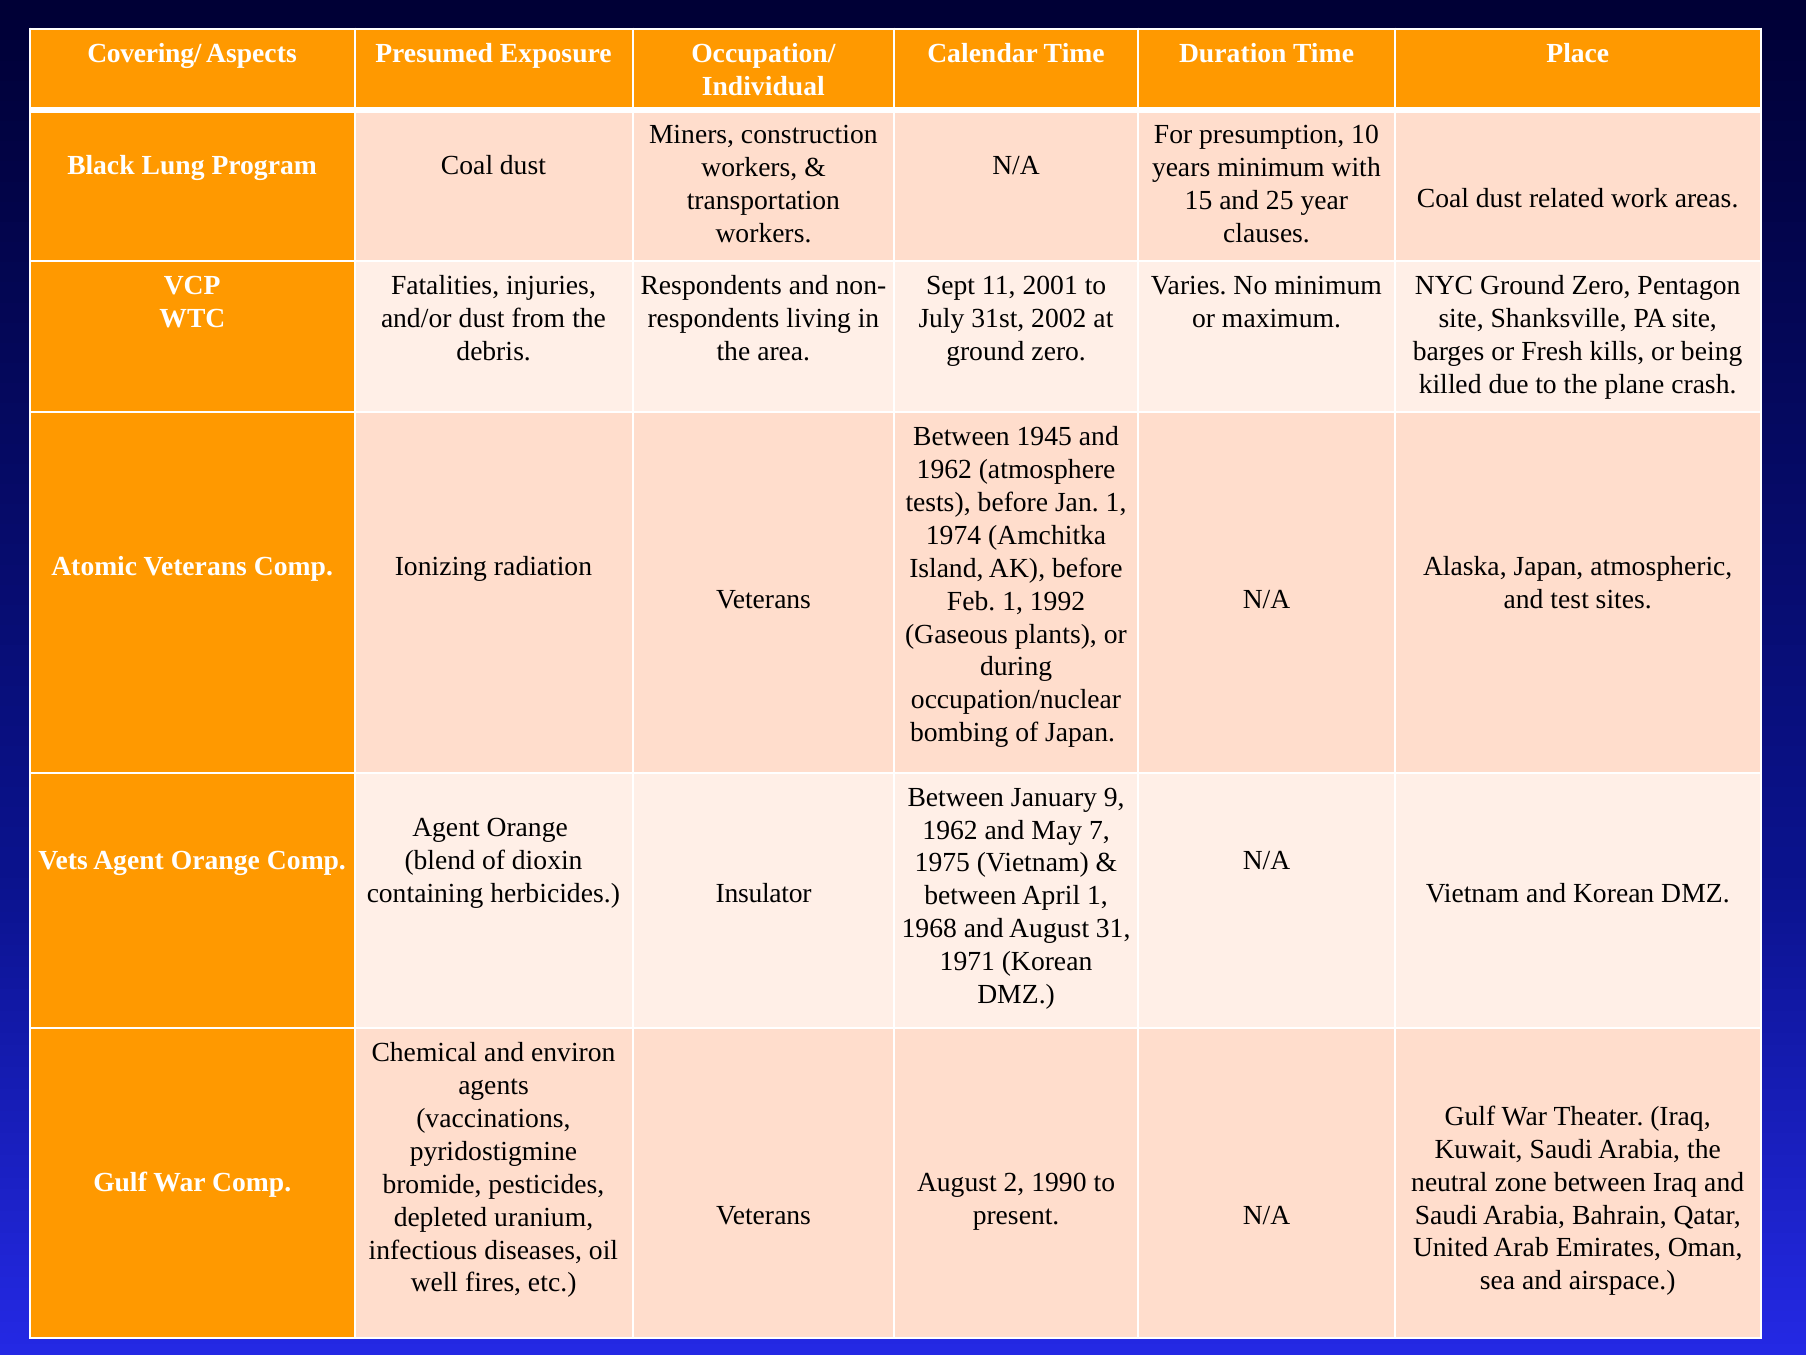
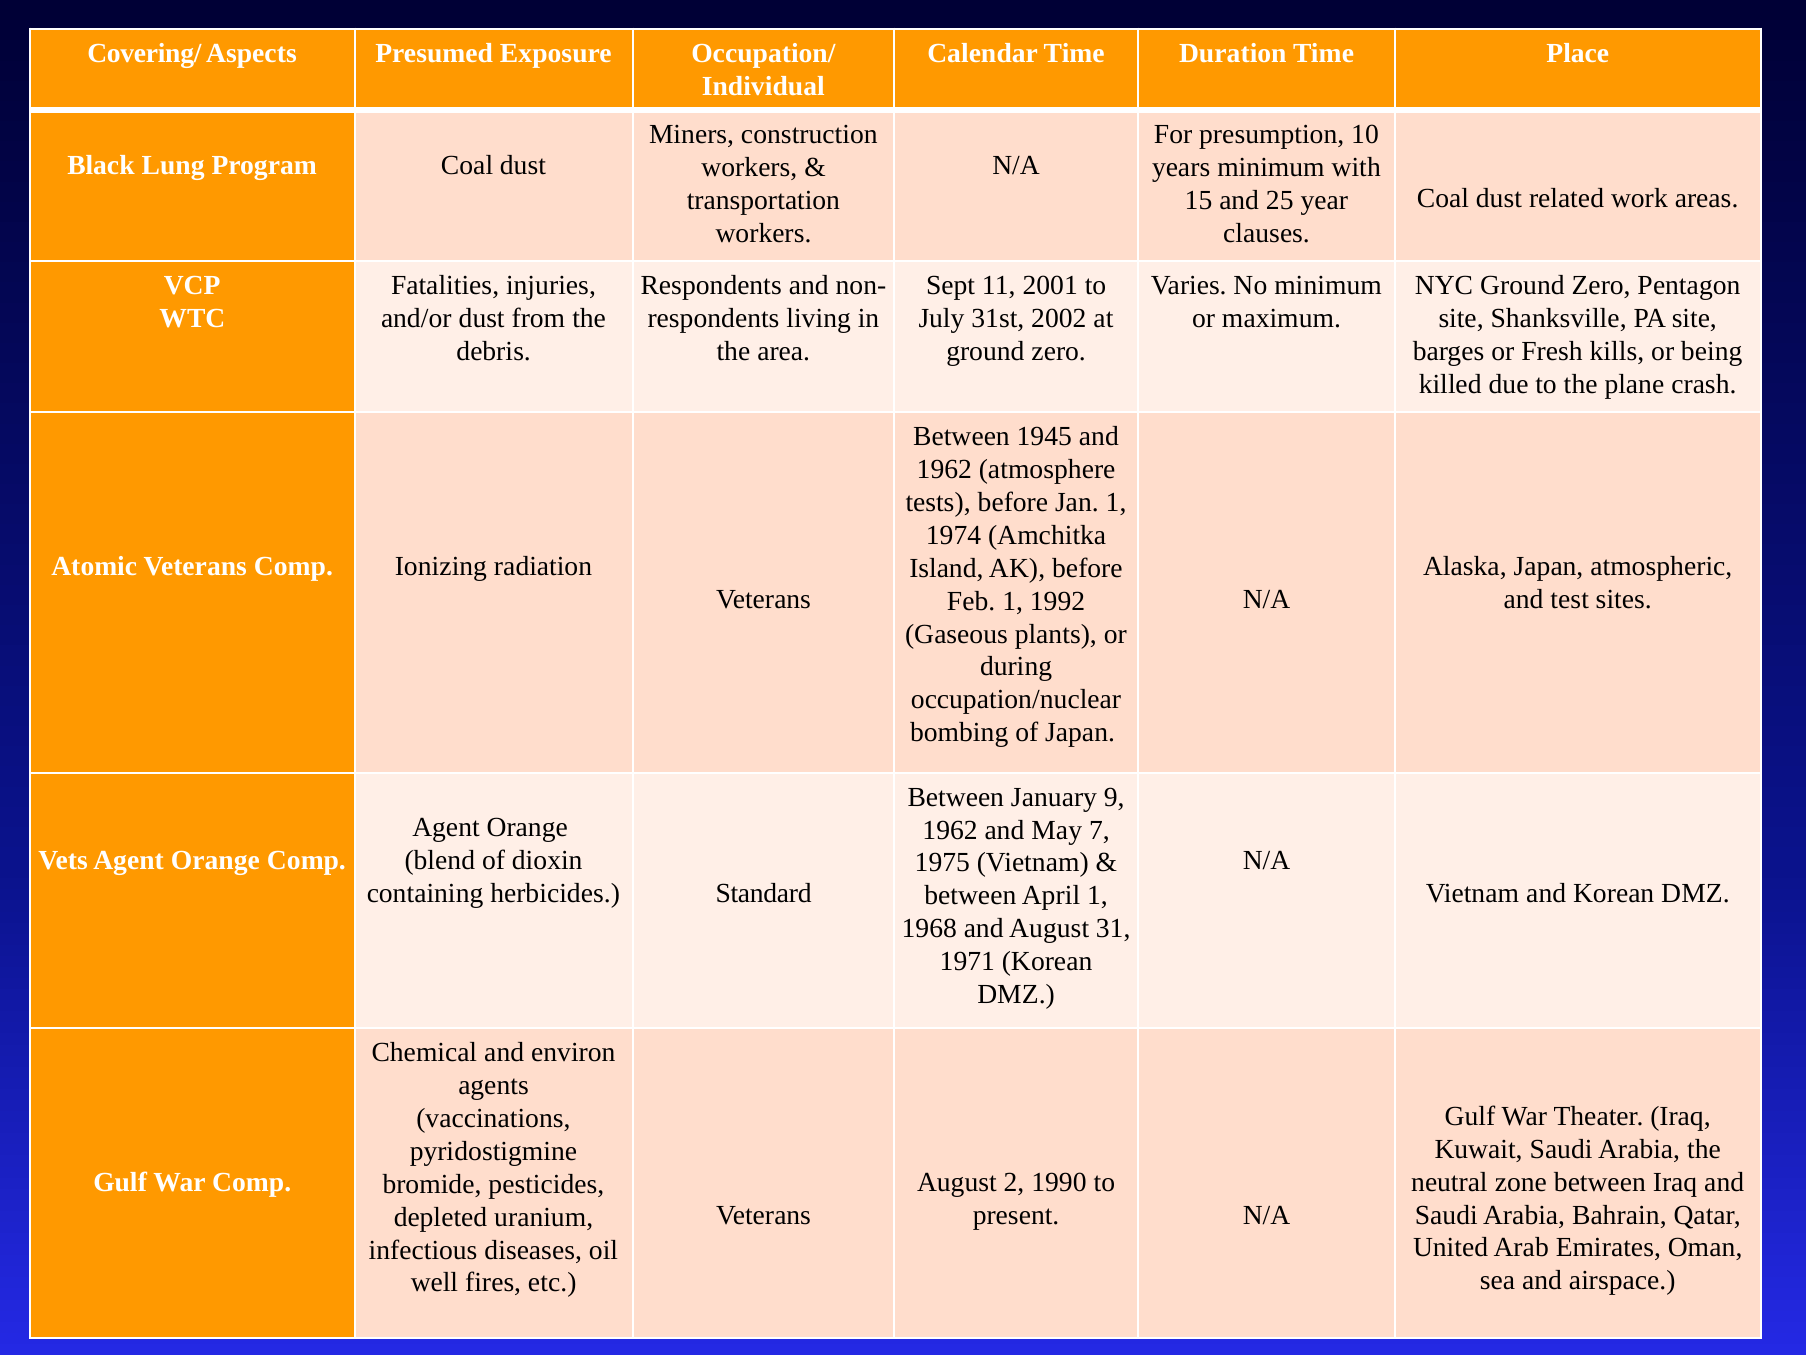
Insulator: Insulator -> Standard
